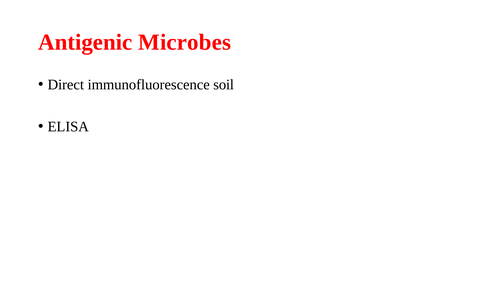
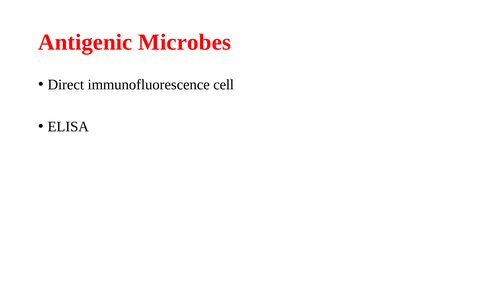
soil: soil -> cell
